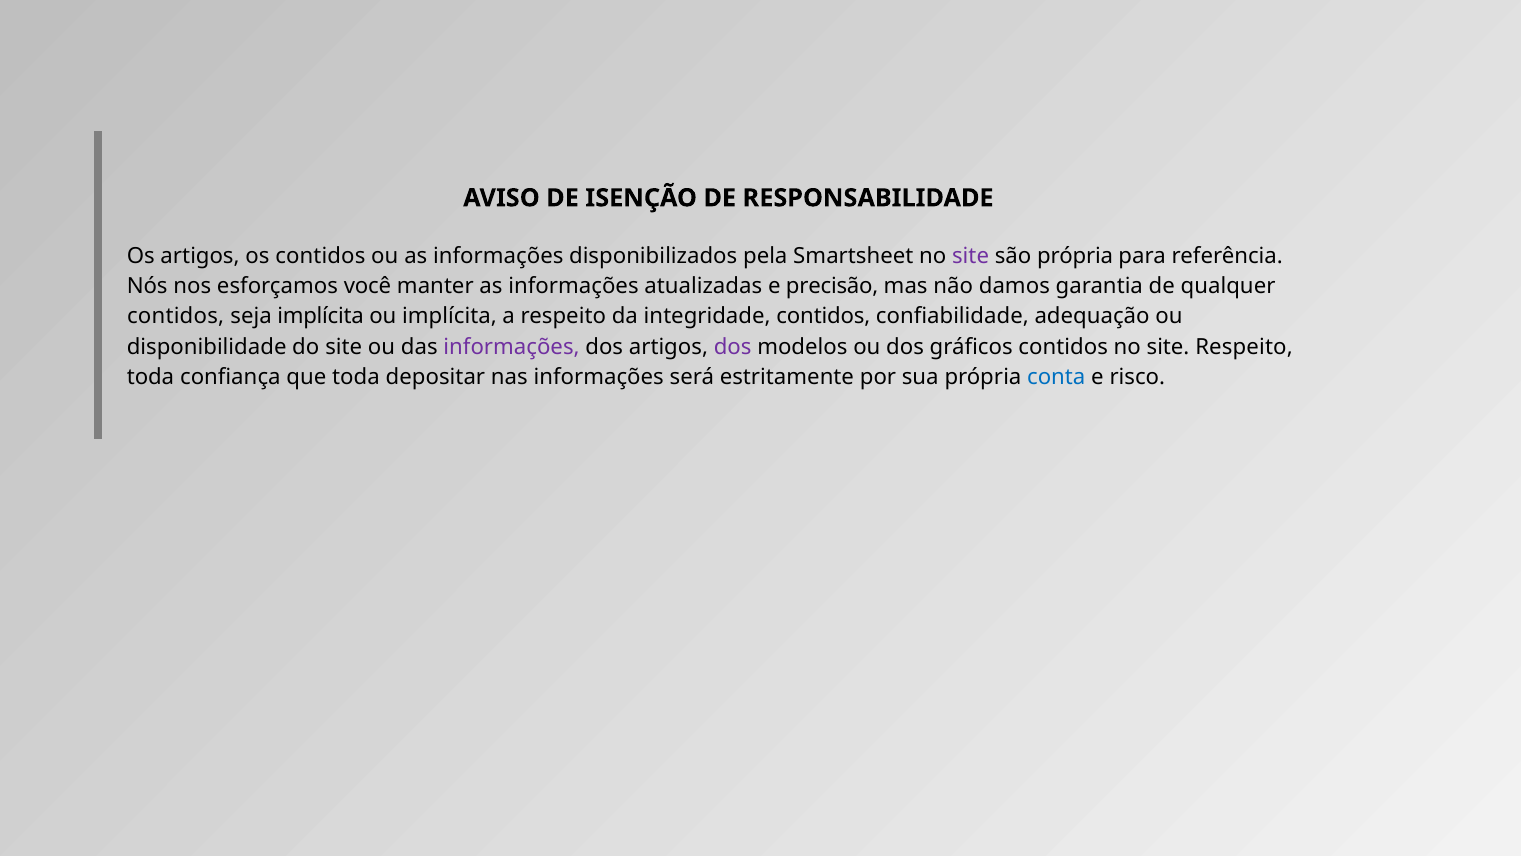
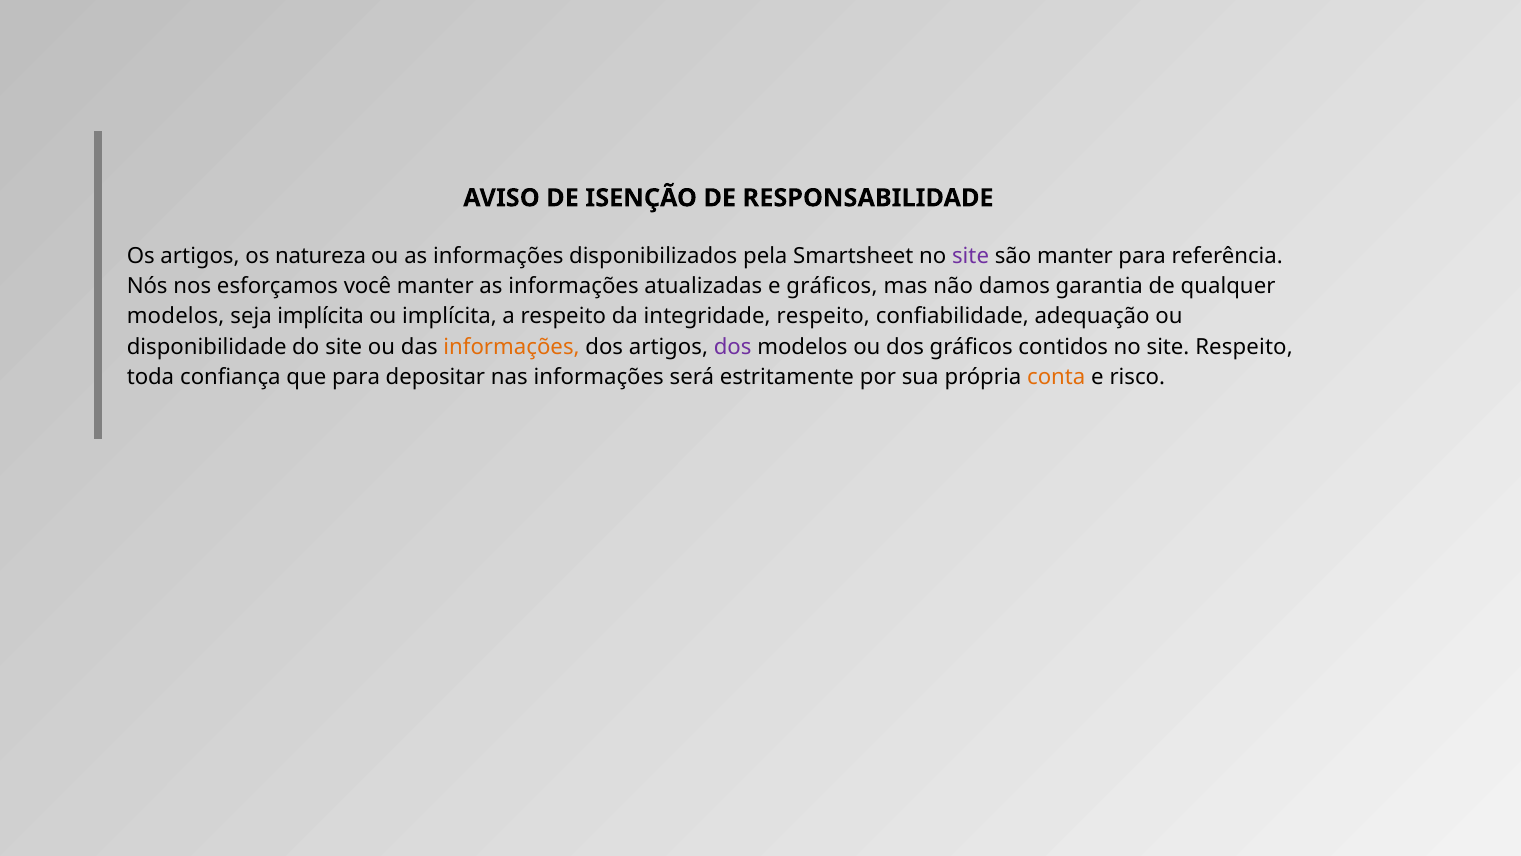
os contidos: contidos -> natureza
são própria: própria -> manter
e precisão: precisão -> gráficos
contidos at (176, 316): contidos -> modelos
integridade contidos: contidos -> respeito
informações at (511, 347) colour: purple -> orange
que toda: toda -> para
conta colour: blue -> orange
